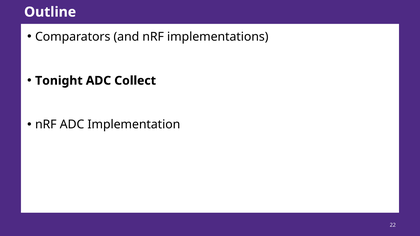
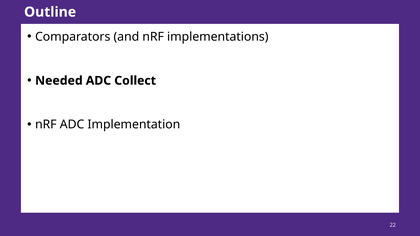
Tonight: Tonight -> Needed
